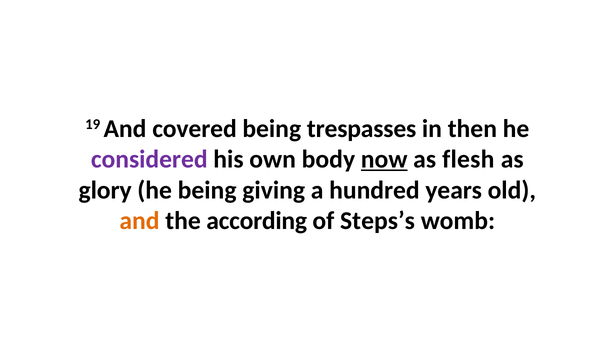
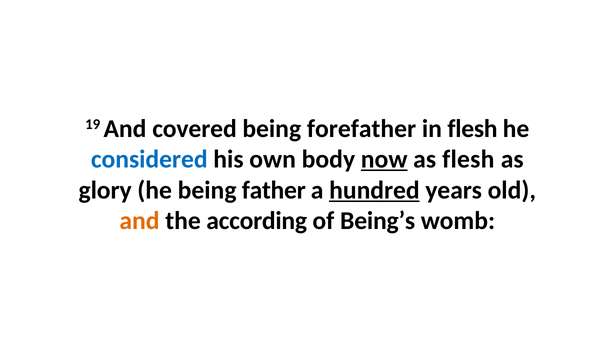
trespasses: trespasses -> forefather
in then: then -> flesh
considered colour: purple -> blue
giving: giving -> father
hundred underline: none -> present
Steps’s: Steps’s -> Being’s
